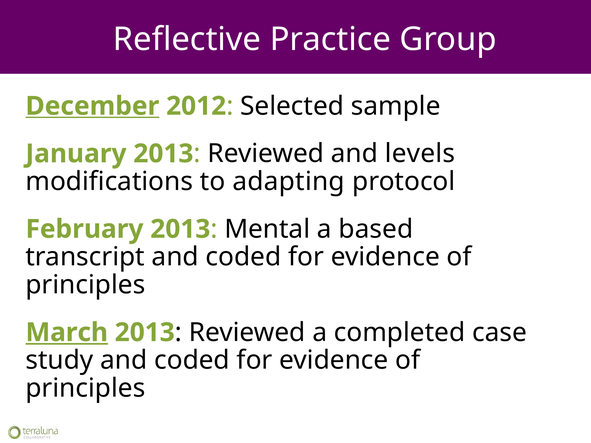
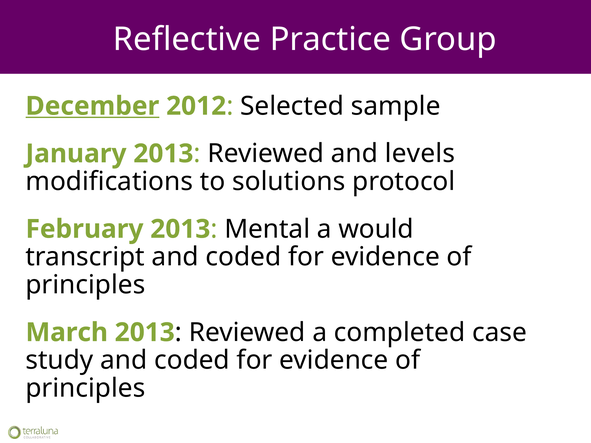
adapting: adapting -> solutions
based: based -> would
March underline: present -> none
